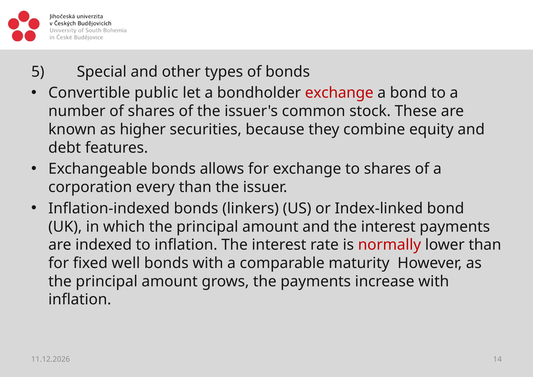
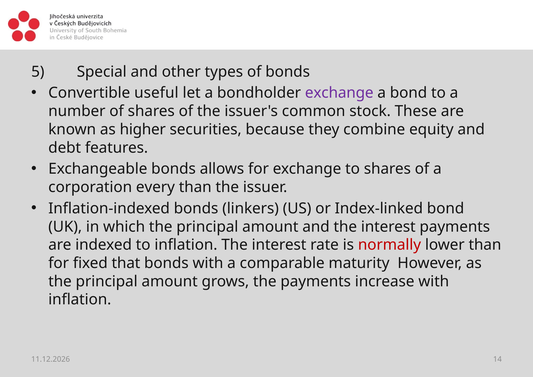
public: public -> useful
exchange at (339, 93) colour: red -> purple
well: well -> that
